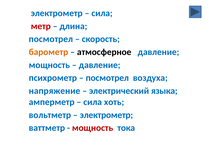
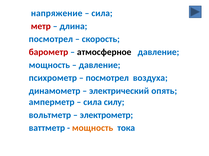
электрометр at (57, 13): электрометр -> напряжение
барометр colour: orange -> red
напряжение: напряжение -> динамометр
языка: языка -> опять
хоть: хоть -> силу
мощность at (93, 129) colour: red -> orange
